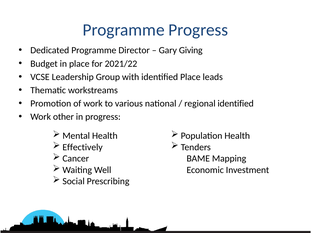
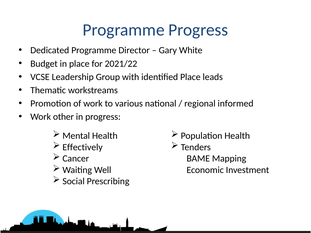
Giving: Giving -> White
regional identified: identified -> informed
